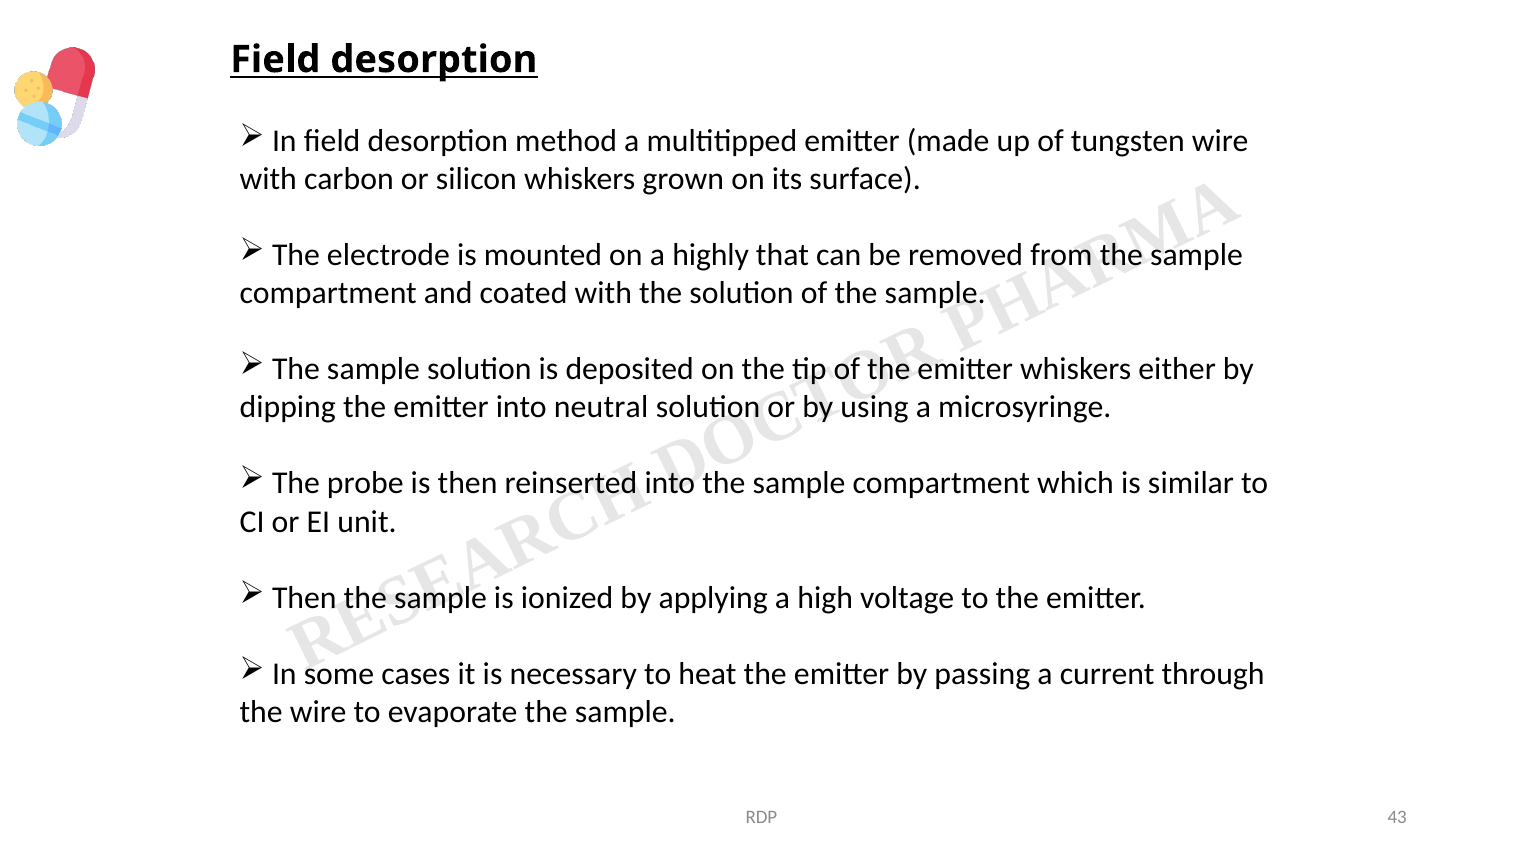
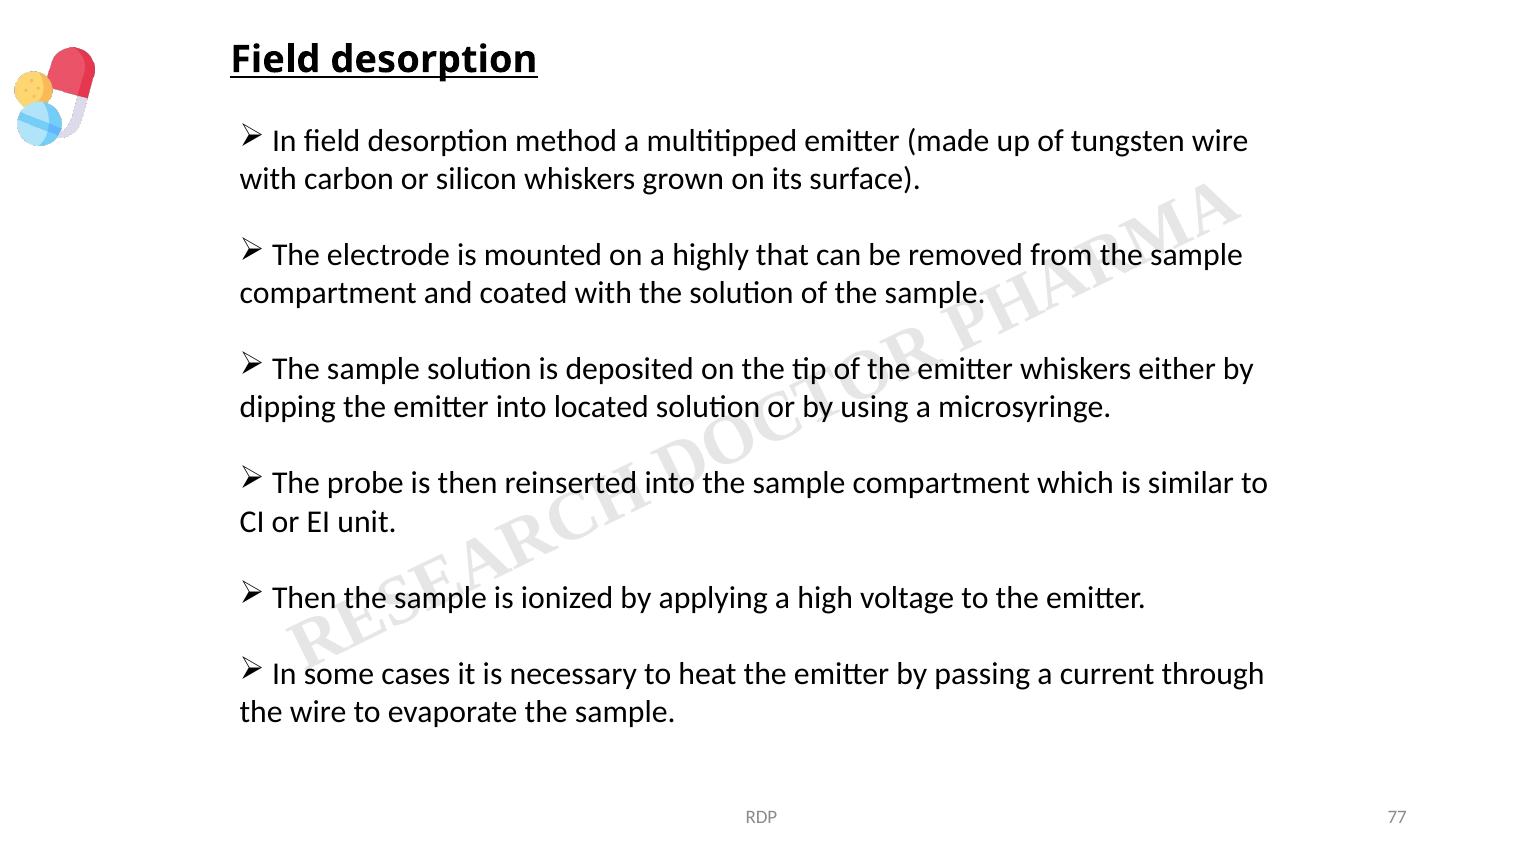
neutral: neutral -> located
43: 43 -> 77
